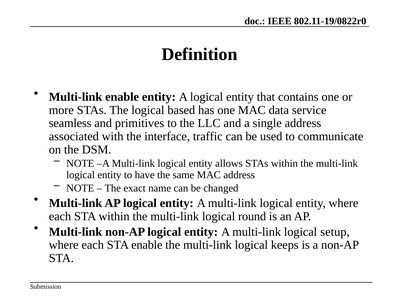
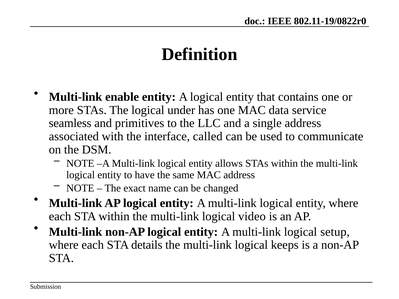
based: based -> under
traffic: traffic -> called
round: round -> video
STA enable: enable -> details
